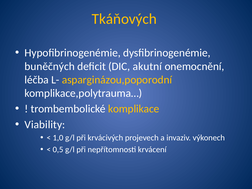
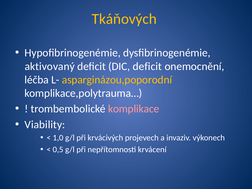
buněčných: buněčných -> aktivovaný
DIC akutní: akutní -> deficit
komplikace colour: yellow -> pink
